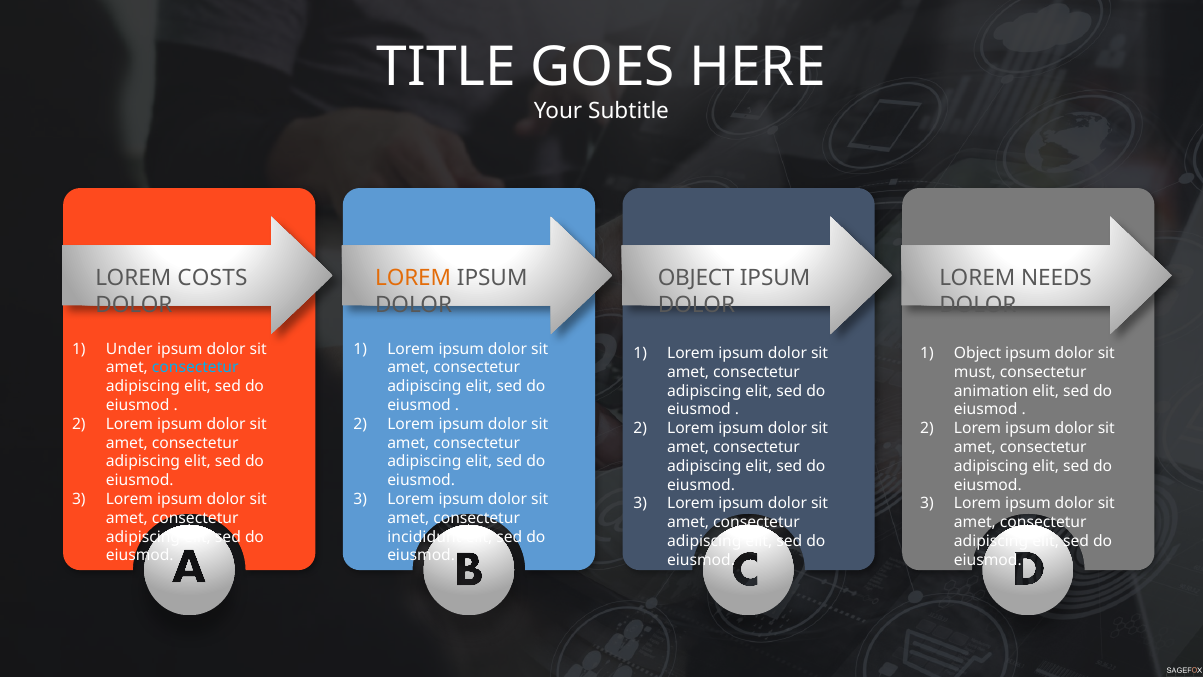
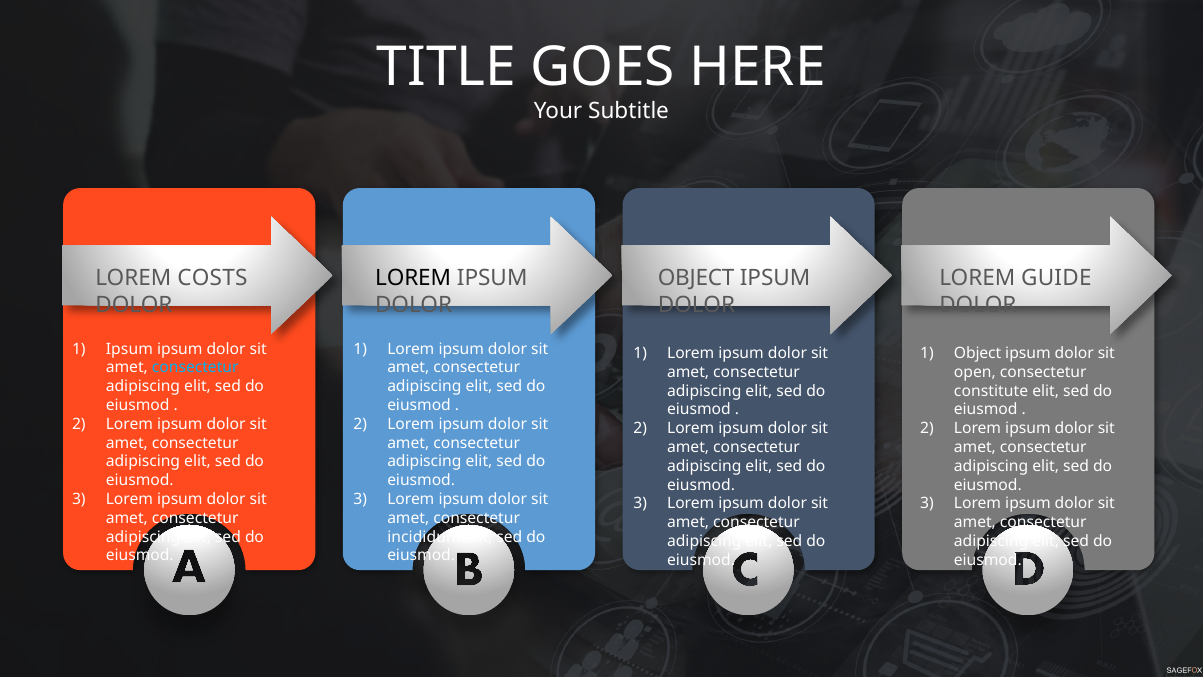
LOREM at (413, 278) colour: orange -> black
NEEDS: NEEDS -> GUIDE
Under at (129, 349): Under -> Ipsum
must: must -> open
animation: animation -> constitute
